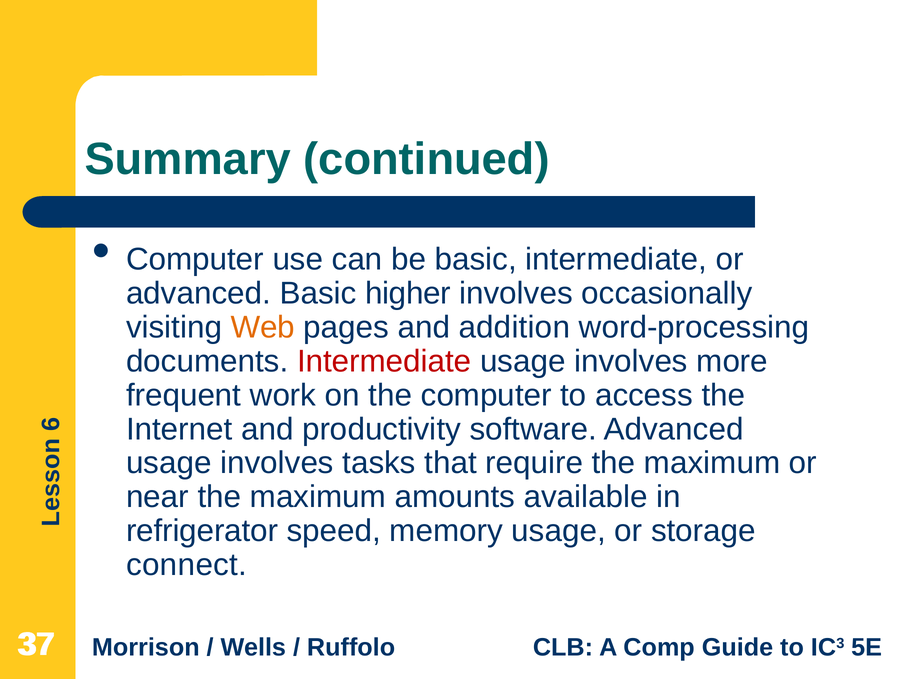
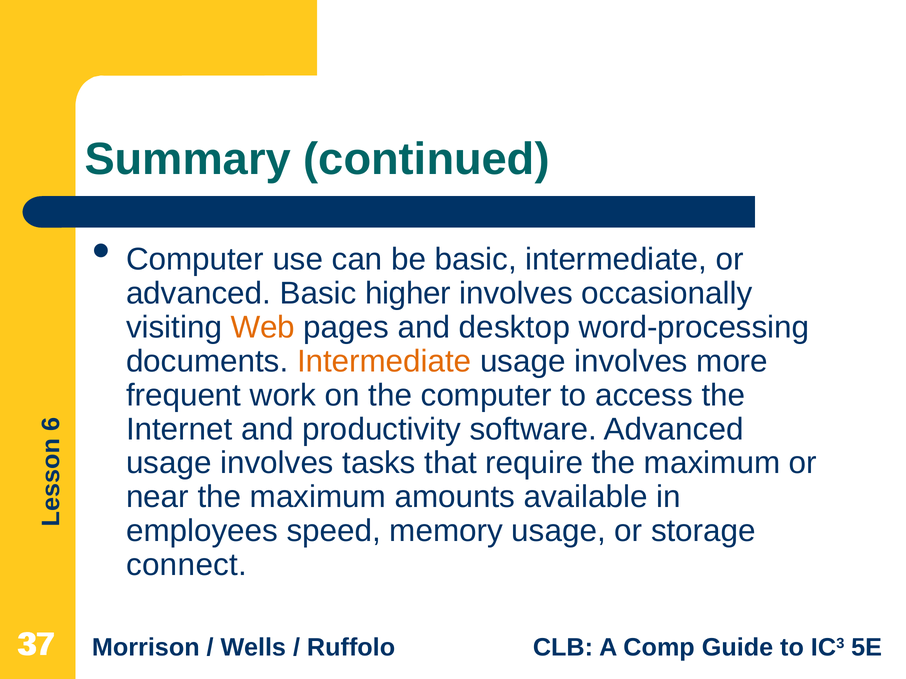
addition: addition -> desktop
Intermediate at (384, 362) colour: red -> orange
refrigerator: refrigerator -> employees
